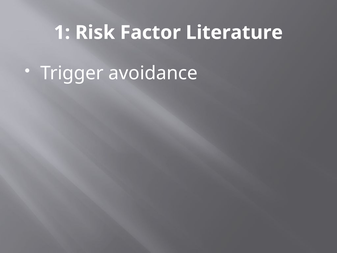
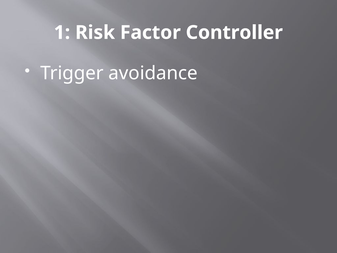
Literature: Literature -> Controller
